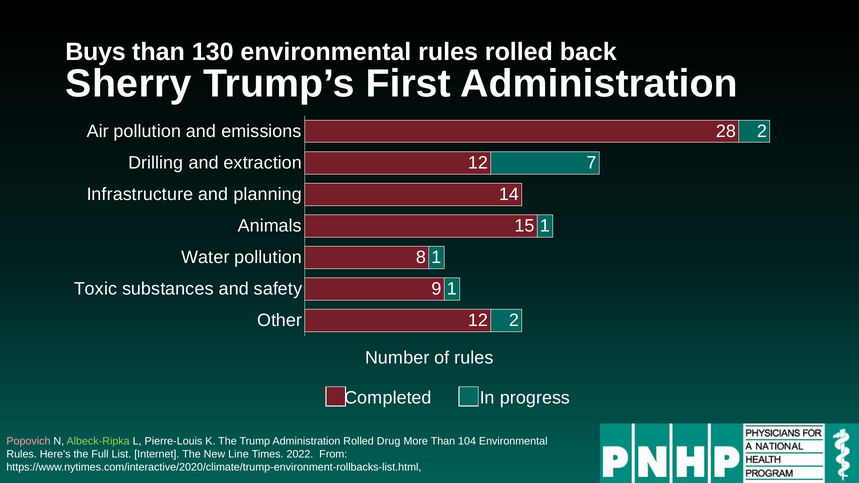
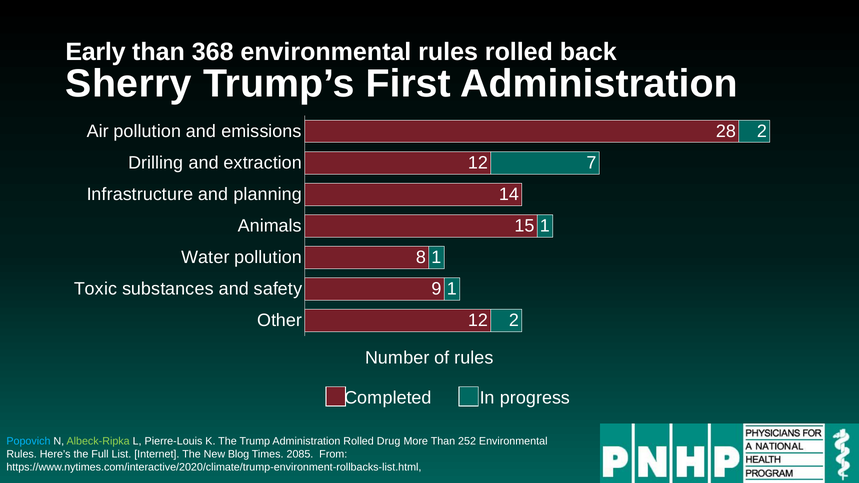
Buys: Buys -> Early
130: 130 -> 368
Popovich colour: pink -> light blue
104: 104 -> 252
Line: Line -> Blog
2022: 2022 -> 2085
